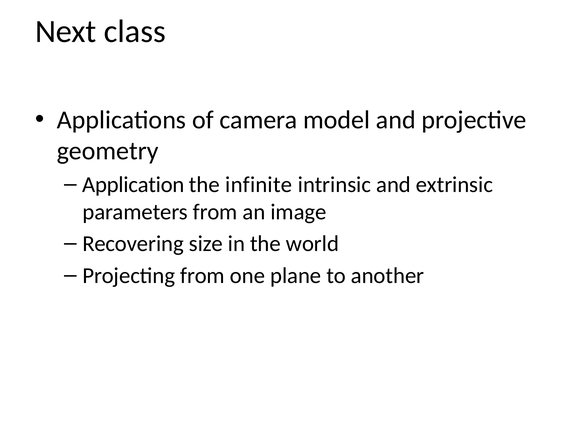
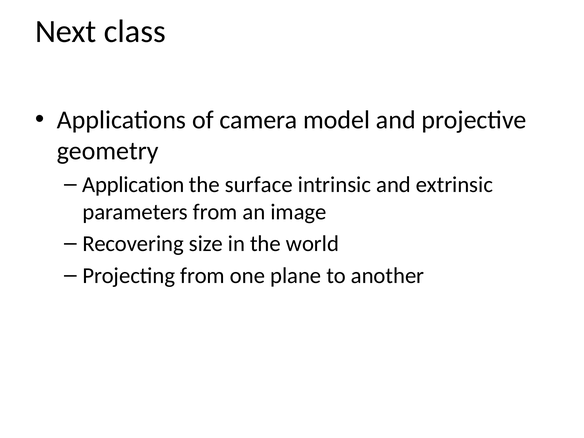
infinite: infinite -> surface
